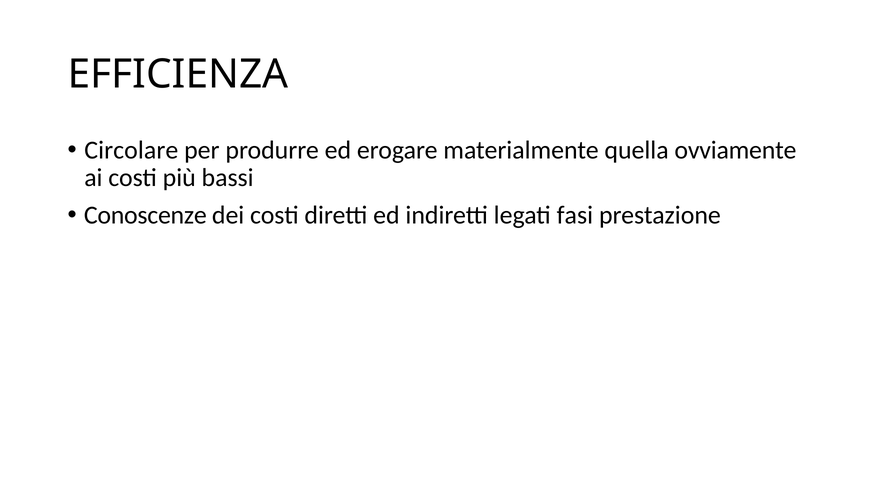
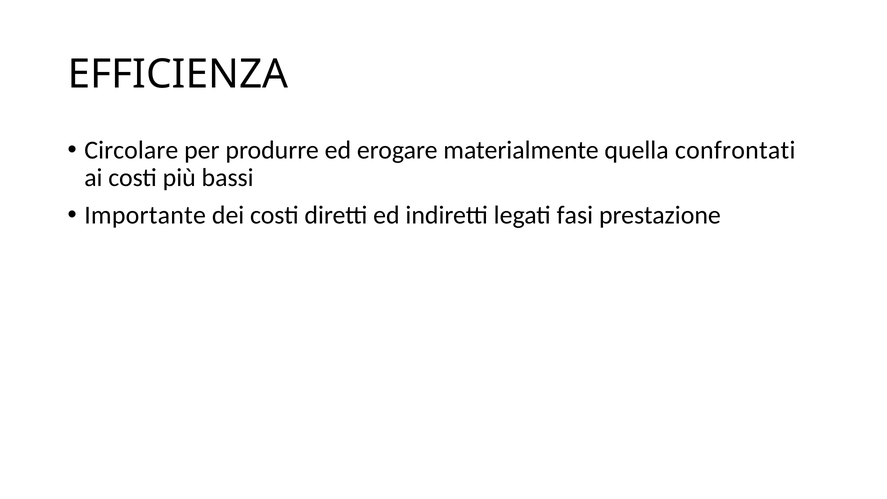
ovviamente: ovviamente -> confrontati
Conoscenze: Conoscenze -> Importante
